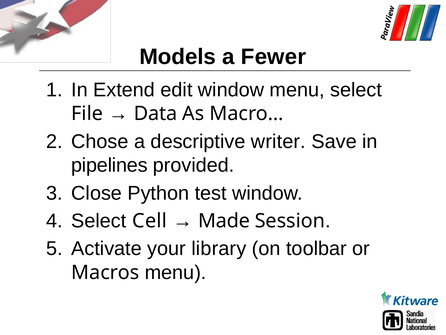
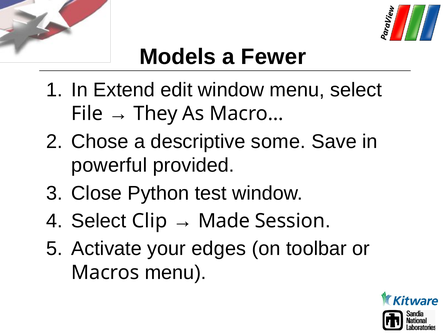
Data: Data -> They
writer: writer -> some
pipelines: pipelines -> powerful
Cell: Cell -> Clip
library: library -> edges
